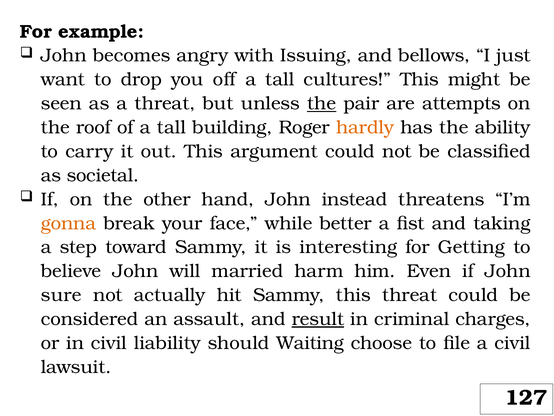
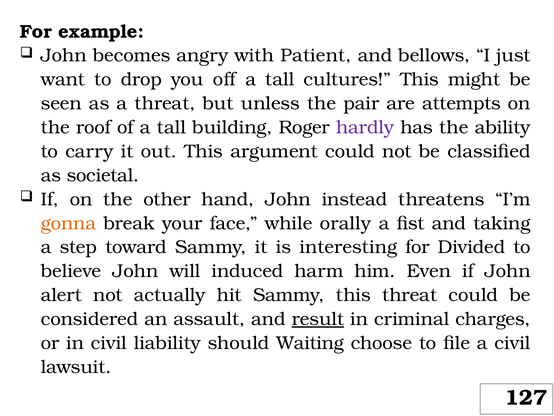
Issuing: Issuing -> Patient
the at (322, 103) underline: present -> none
hardly colour: orange -> purple
better: better -> orally
Getting: Getting -> Divided
married: married -> induced
sure: sure -> alert
